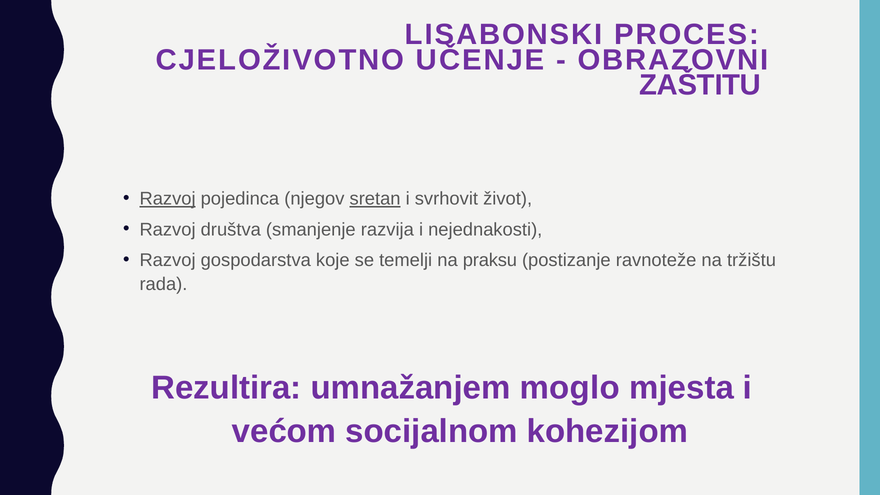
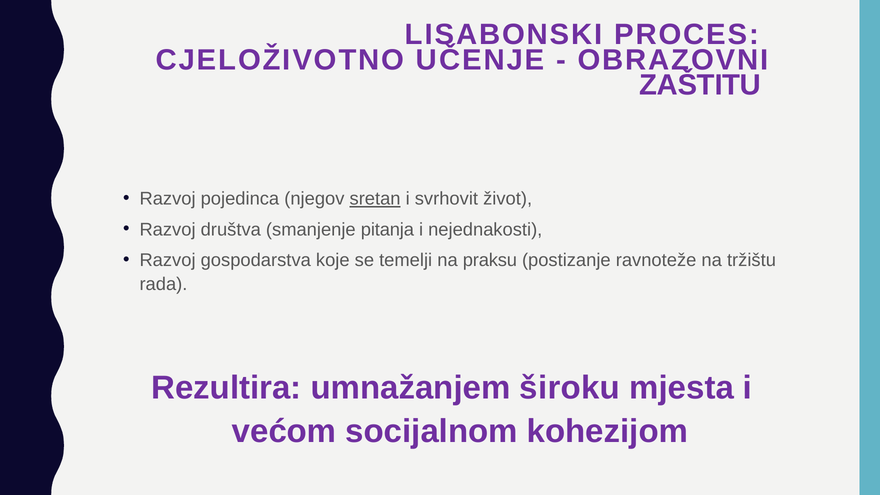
Razvoj at (168, 199) underline: present -> none
razvija: razvija -> pitanja
moglo: moglo -> široku
